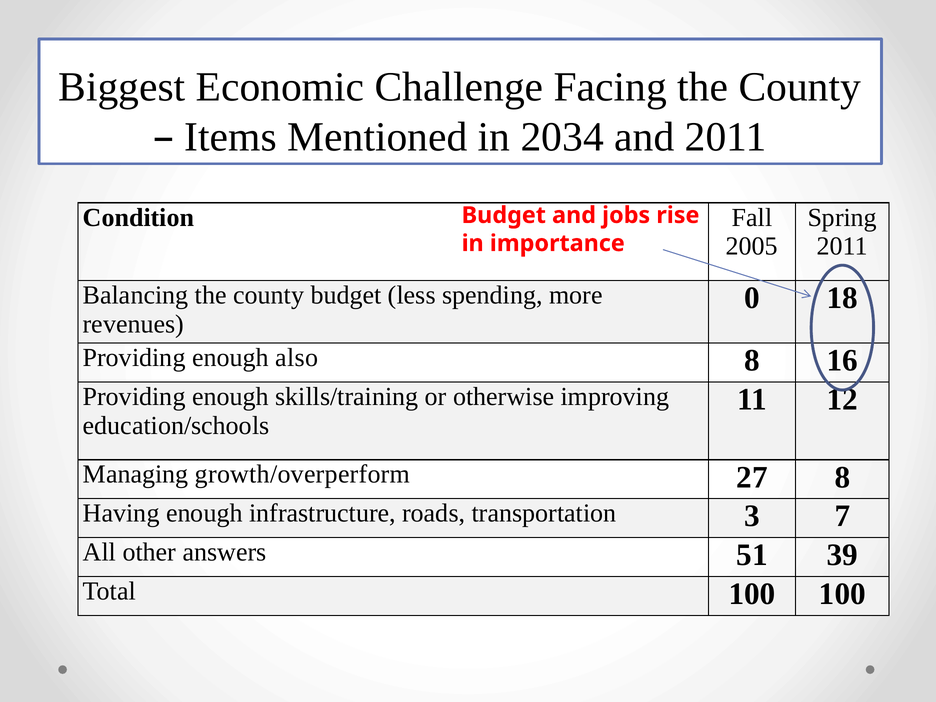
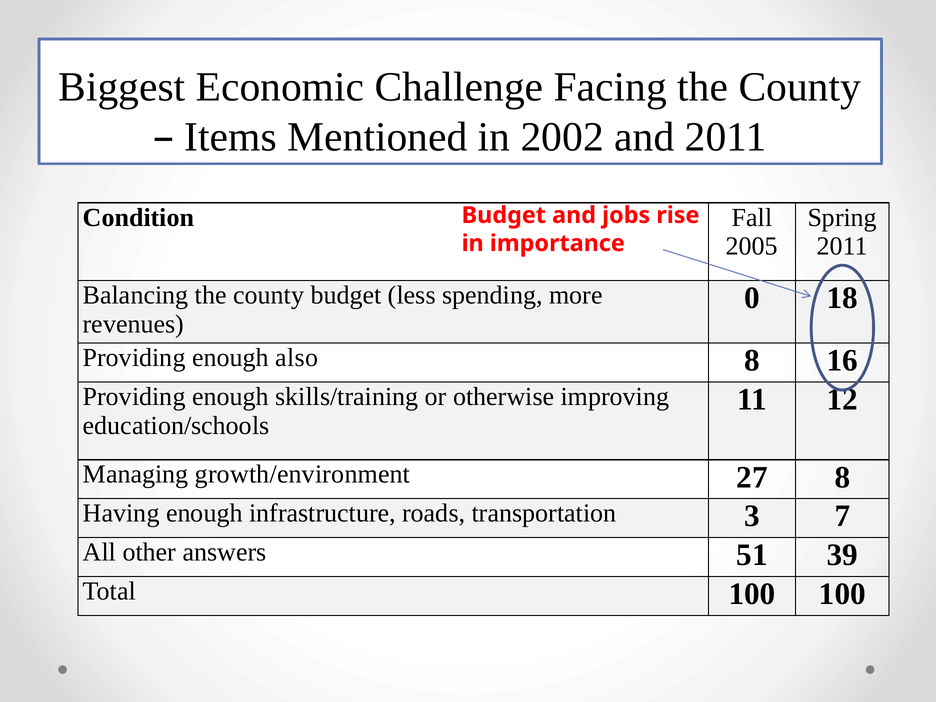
2034: 2034 -> 2002
growth/overperform: growth/overperform -> growth/environment
